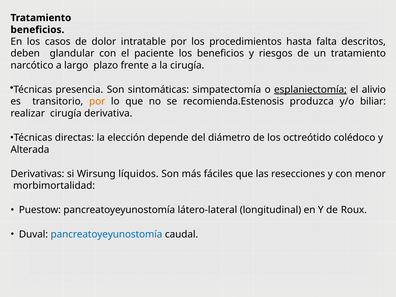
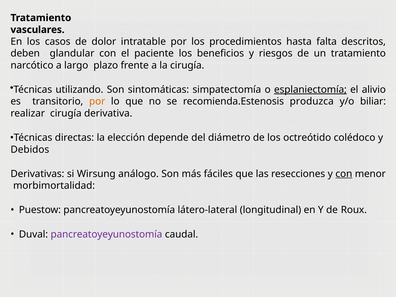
beneficios at (37, 30): beneficios -> vasculares
presencia: presencia -> utilizando
Alterada: Alterada -> Debidos
líquidos: líquidos -> análogo
con at (344, 174) underline: none -> present
pancreatoyeyunostomía at (106, 234) colour: blue -> purple
